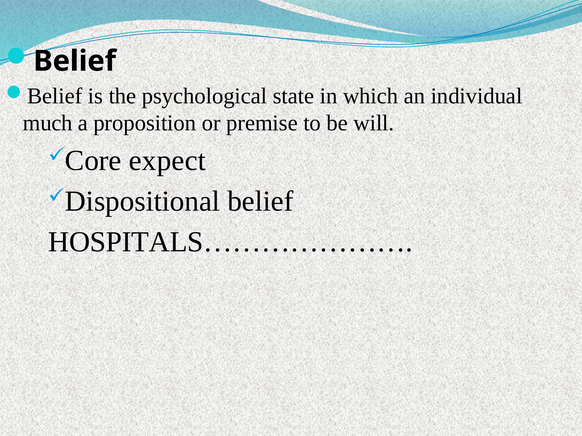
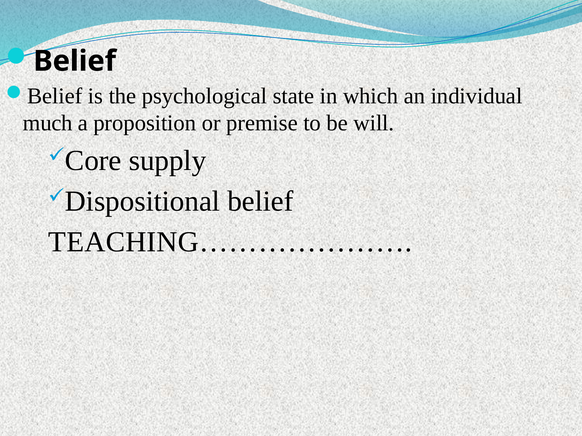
expect: expect -> supply
HOSPITALS…………………: HOSPITALS………………… -> TEACHING…………………
